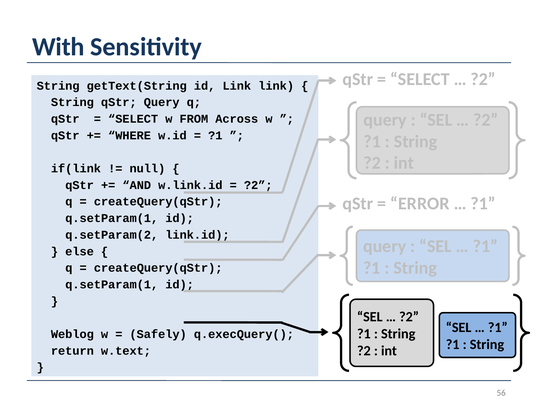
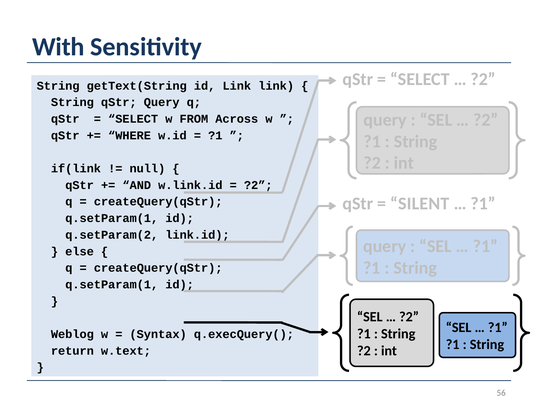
ERROR: ERROR -> SILENT
Safely: Safely -> Syntax
